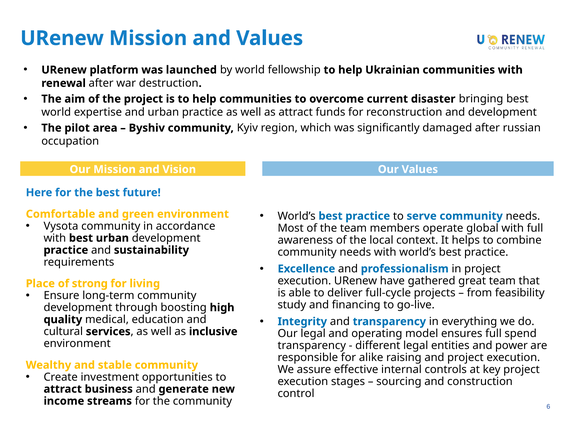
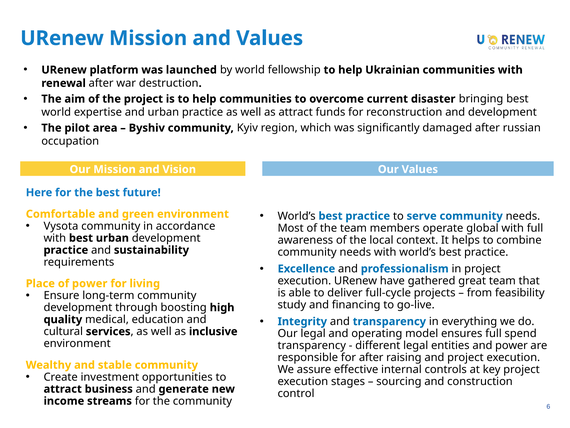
of strong: strong -> power
for alike: alike -> after
